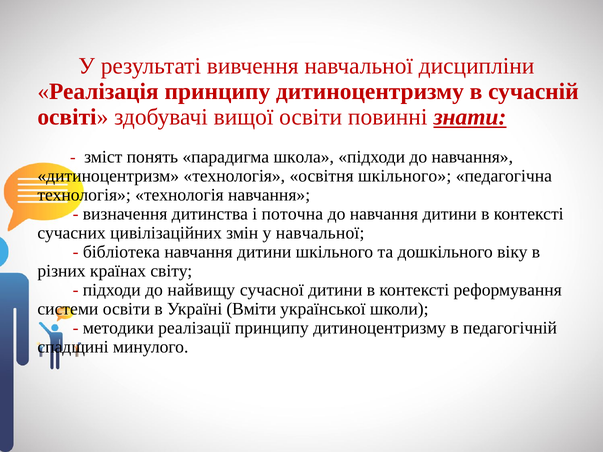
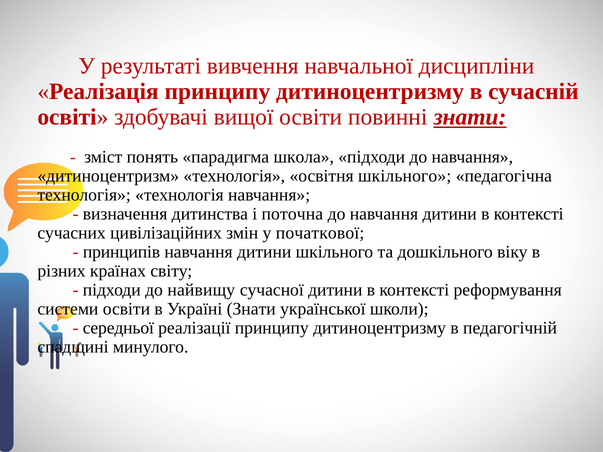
у навчальної: навчальної -> початкової
бібліотека: бібліотека -> принципів
Україні Вміти: Вміти -> Знати
методики: методики -> середньої
